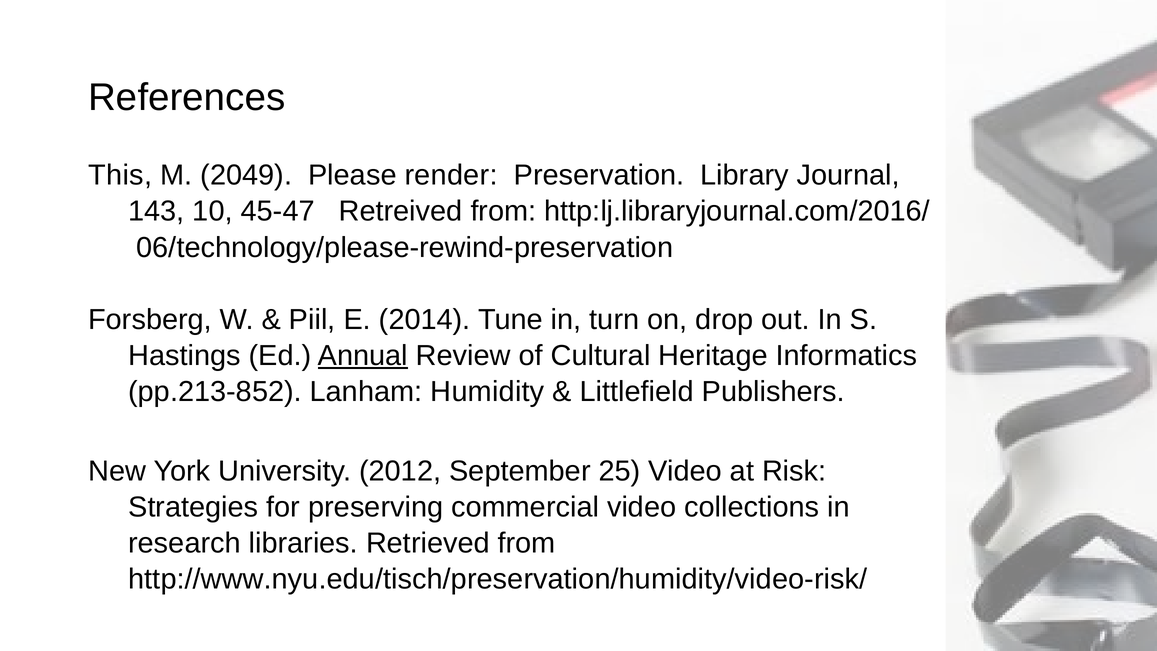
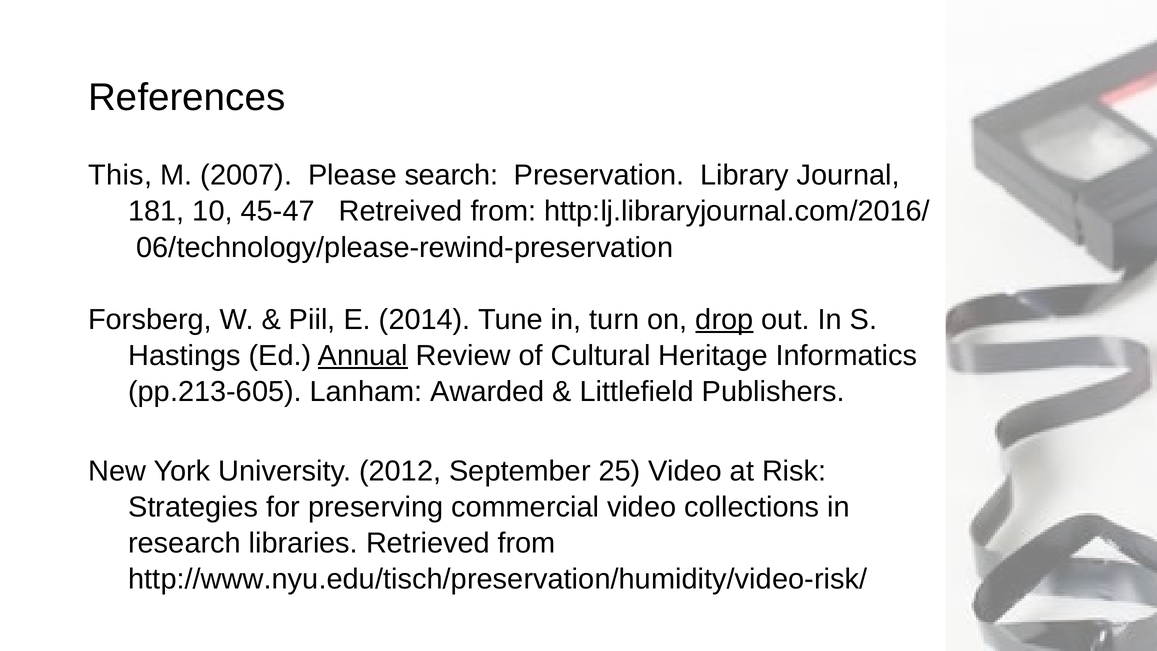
2049: 2049 -> 2007
render: render -> search
143: 143 -> 181
drop underline: none -> present
pp.213-852: pp.213-852 -> pp.213-605
Humidity: Humidity -> Awarded
